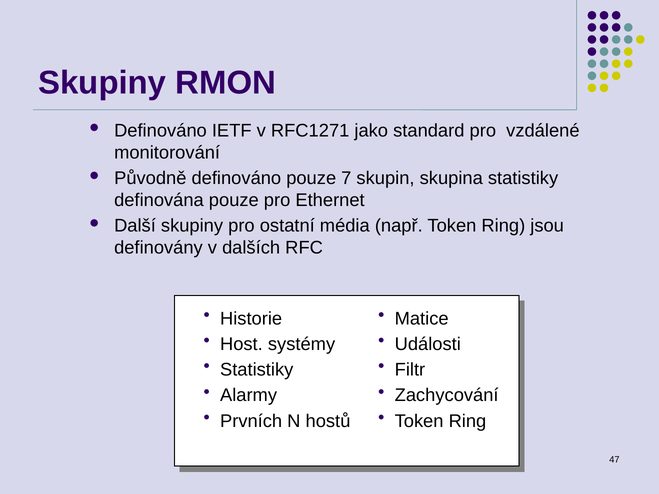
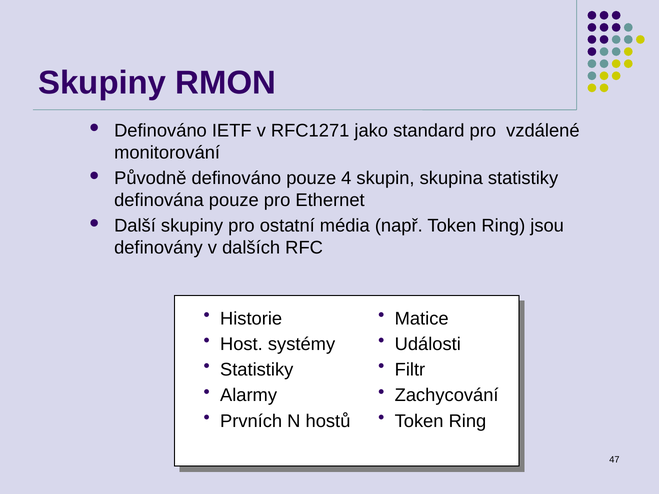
7: 7 -> 4
